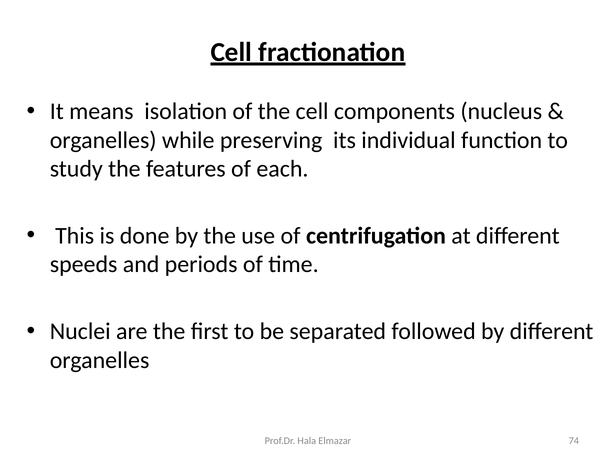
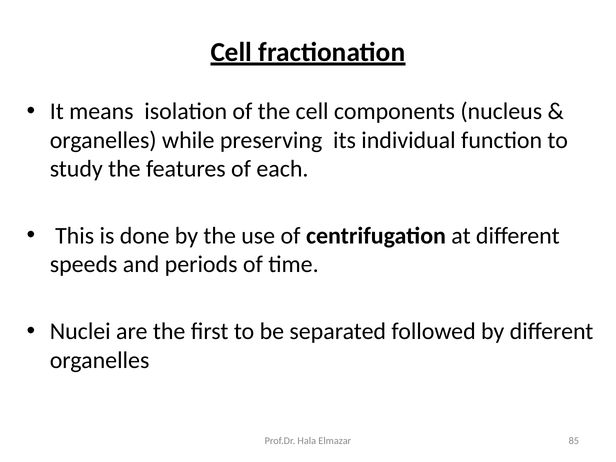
74: 74 -> 85
